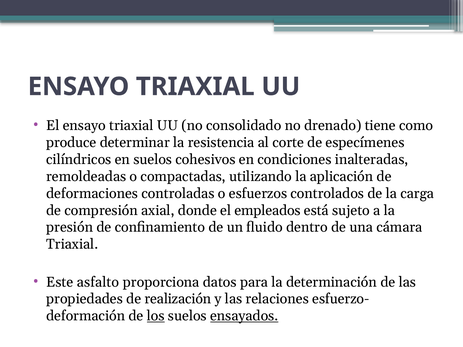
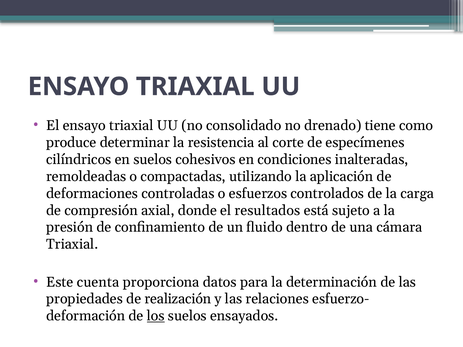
empleados: empleados -> resultados
asfalto: asfalto -> cuenta
ensayados underline: present -> none
